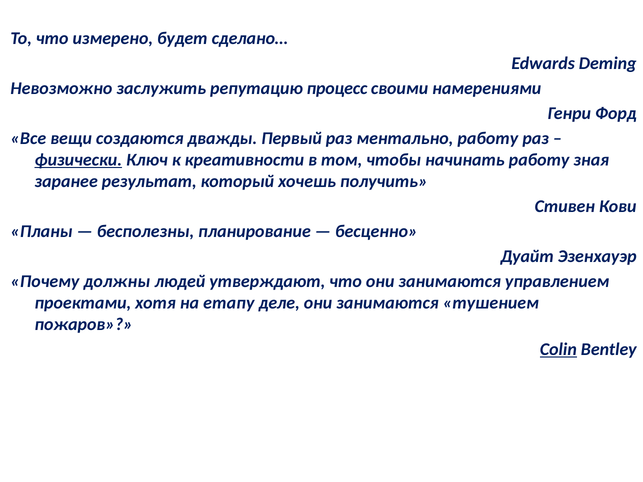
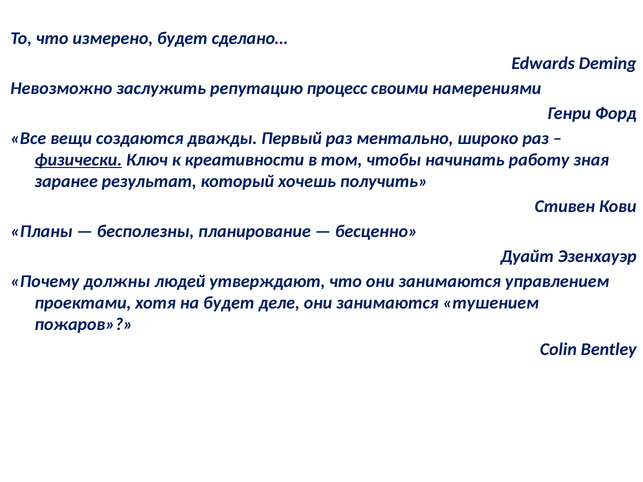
ментально работу: работу -> широко
на етапу: етапу -> будет
Colin underline: present -> none
